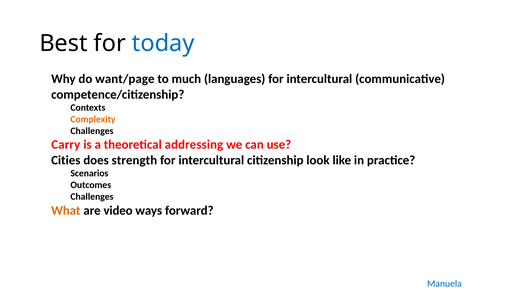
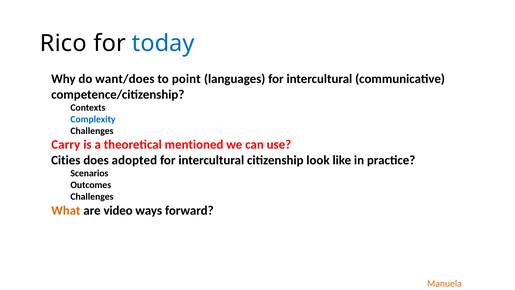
Best: Best -> Rico
want/page: want/page -> want/does
much: much -> point
Complexity colour: orange -> blue
addressing: addressing -> mentioned
strength: strength -> adopted
Manuela colour: blue -> orange
